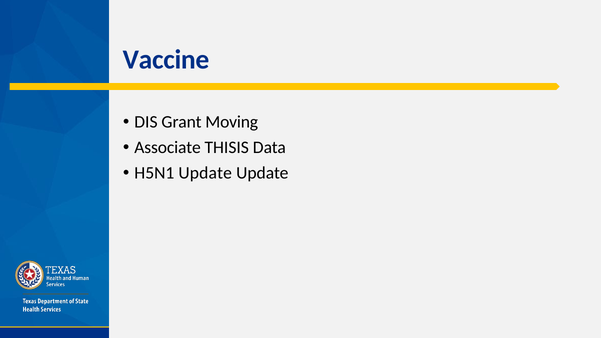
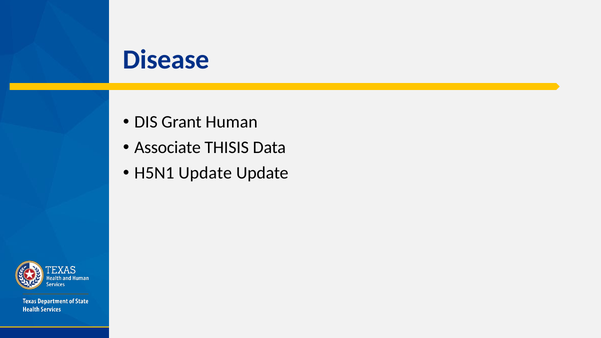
Vaccine: Vaccine -> Disease
Moving: Moving -> Human
